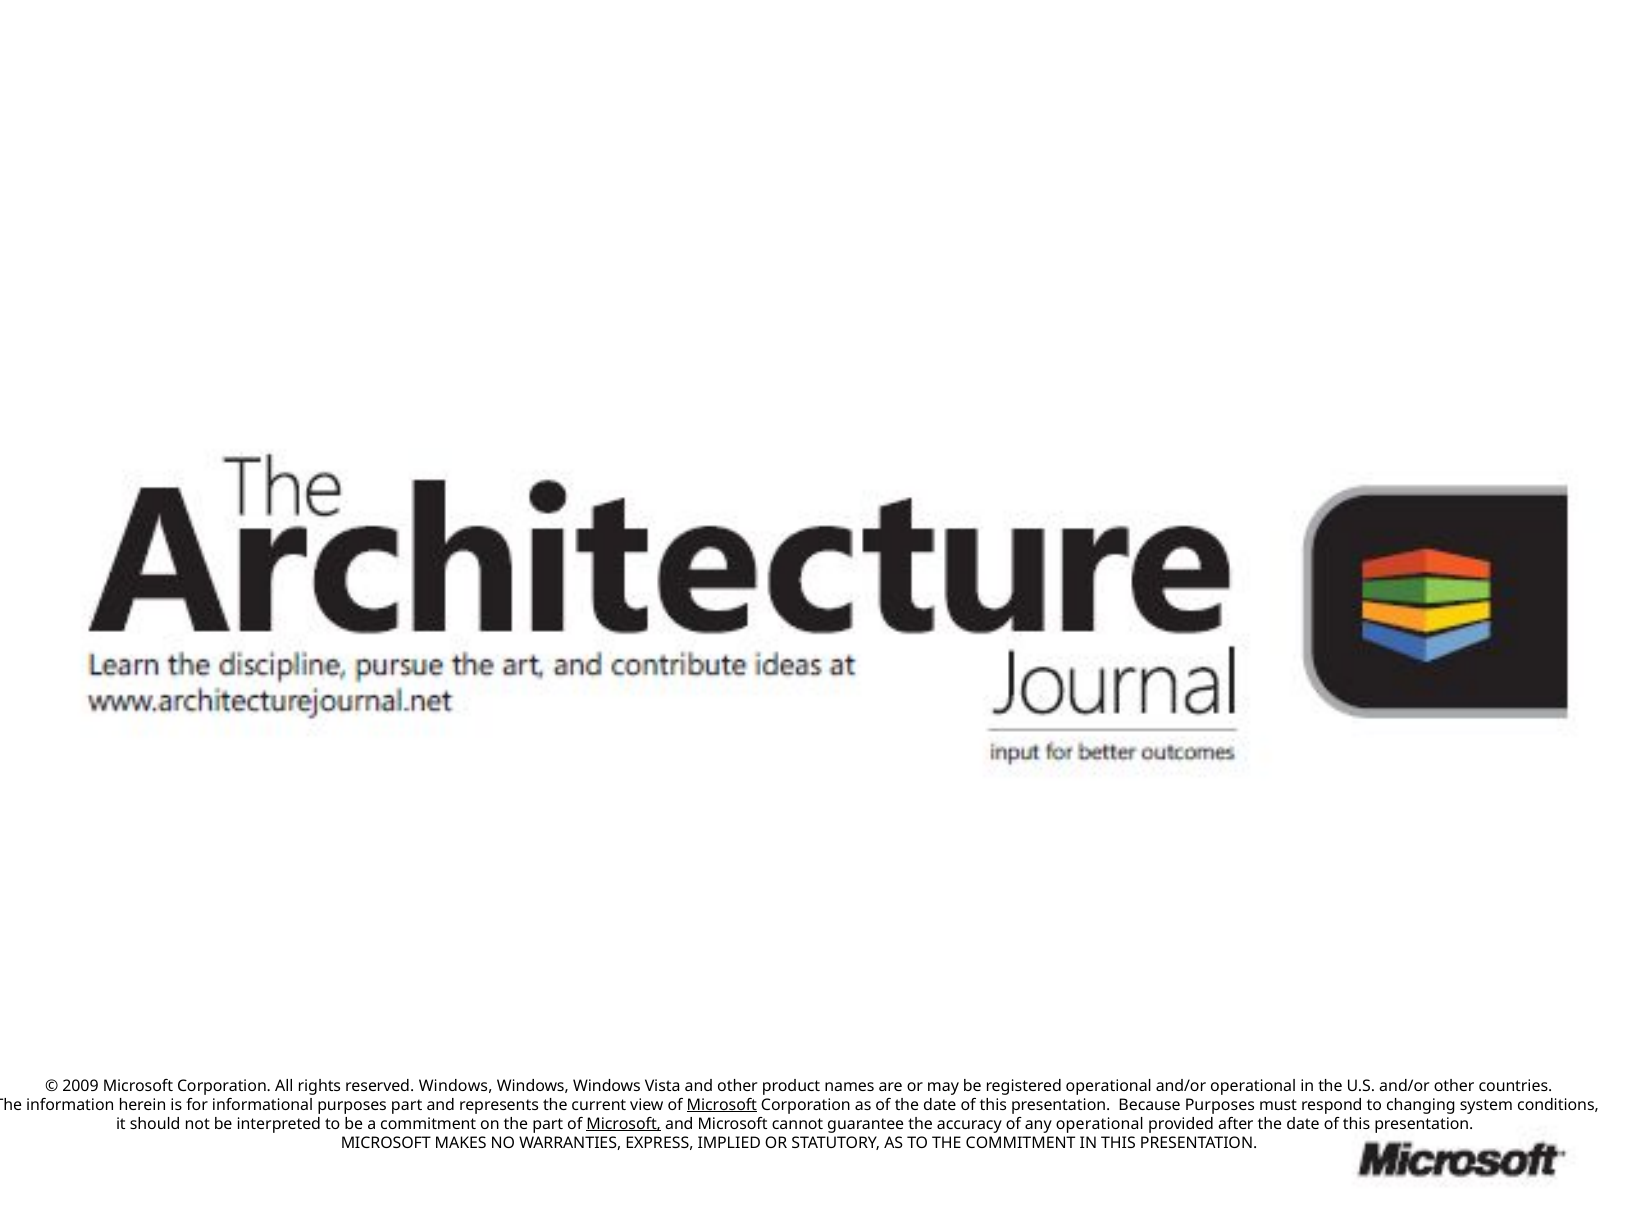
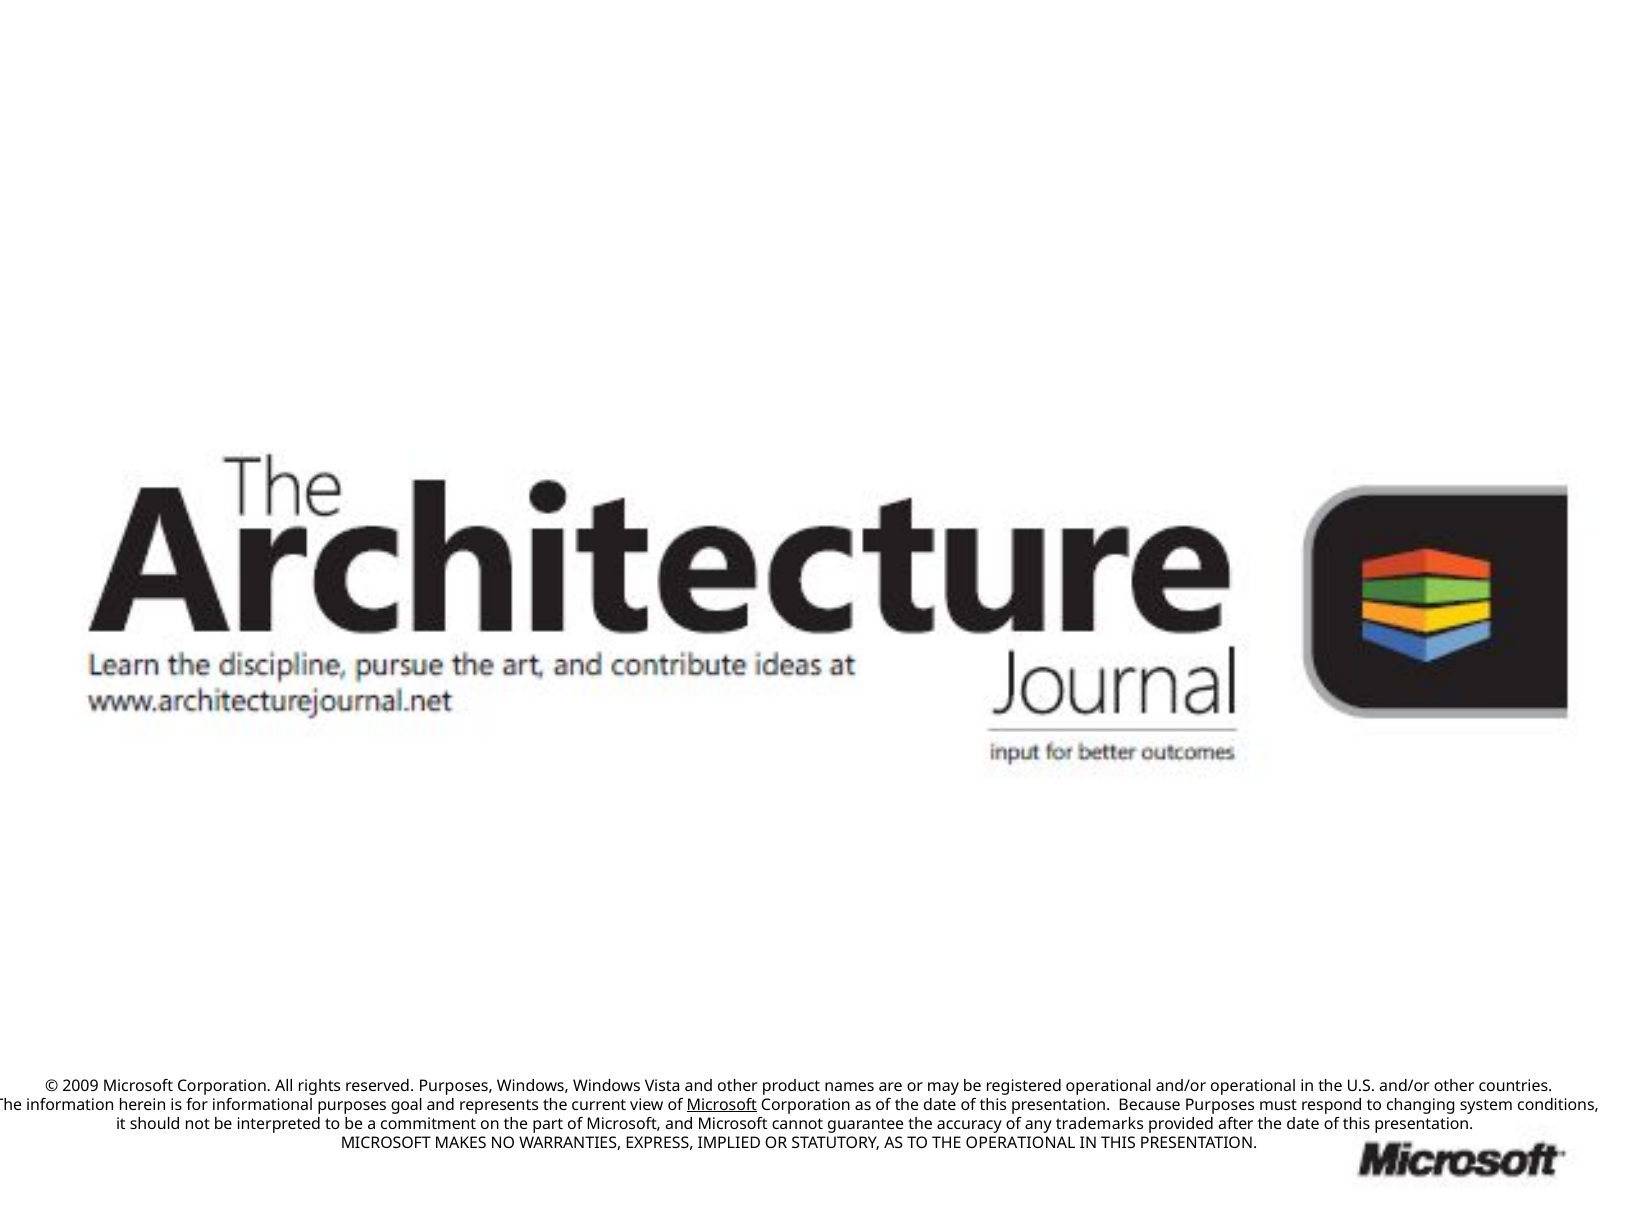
reserved Windows: Windows -> Purposes
purposes part: part -> goal
Microsoft at (624, 1124) underline: present -> none
any operational: operational -> trademarks
THE COMMITMENT: COMMITMENT -> OPERATIONAL
